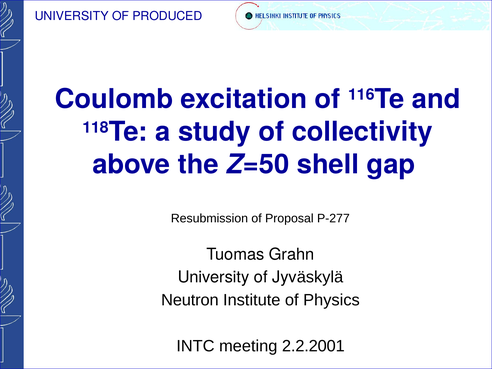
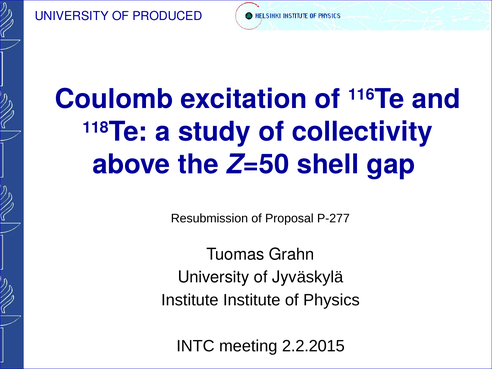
Neutron at (190, 300): Neutron -> Institute
2.2.2001: 2.2.2001 -> 2.2.2015
